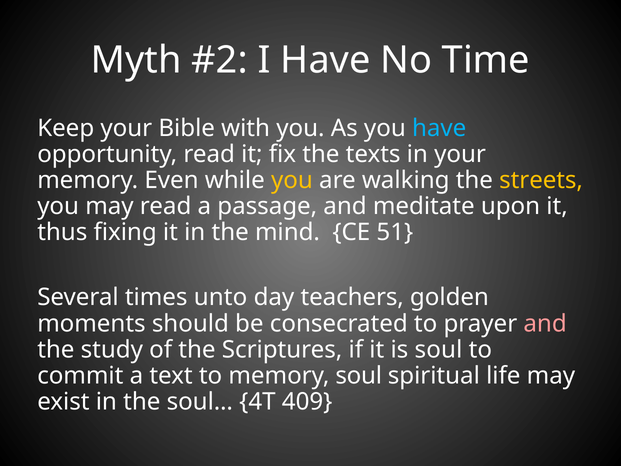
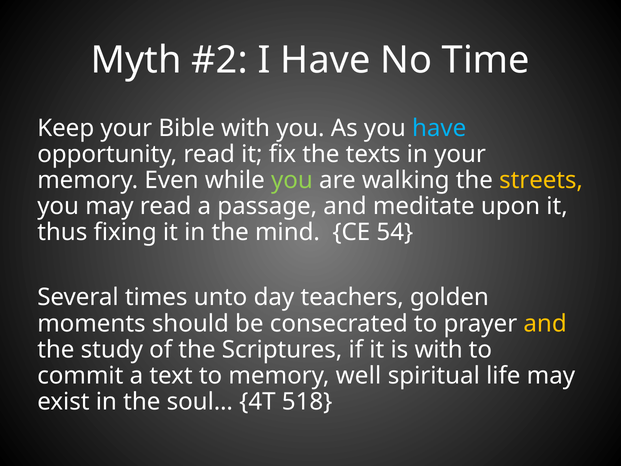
you at (292, 180) colour: yellow -> light green
51: 51 -> 54
and at (545, 323) colour: pink -> yellow
is soul: soul -> with
memory soul: soul -> well
409: 409 -> 518
